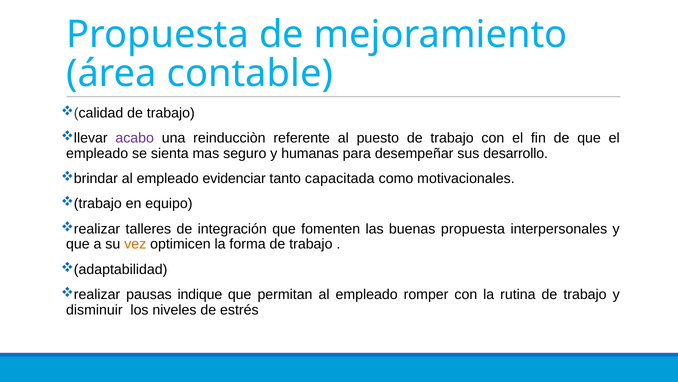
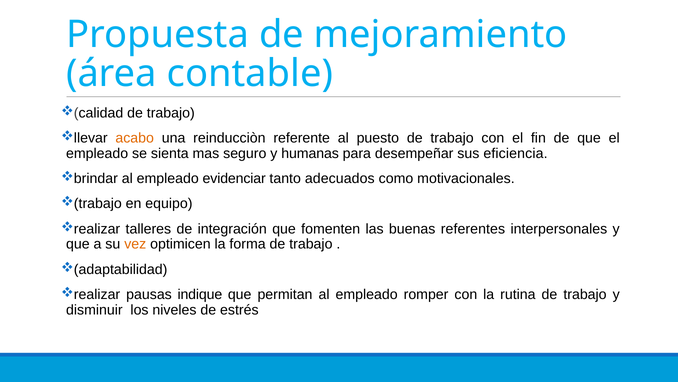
acabo colour: purple -> orange
desarrollo: desarrollo -> eficiencia
capacitada: capacitada -> adecuados
buenas propuesta: propuesta -> referentes
